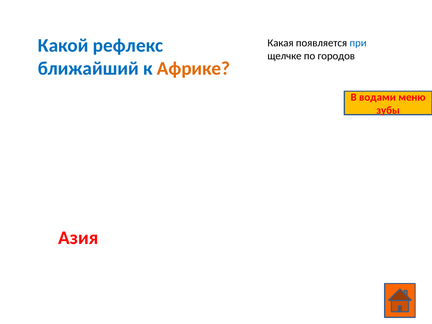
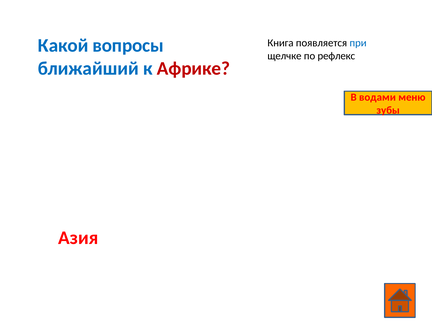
рефлекс: рефлекс -> вопросы
Какая: Какая -> Книга
городов: городов -> рефлекс
Африке colour: orange -> red
